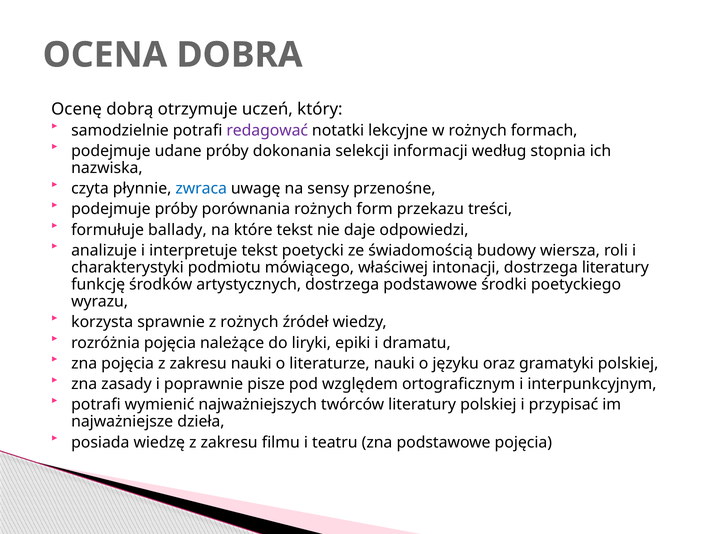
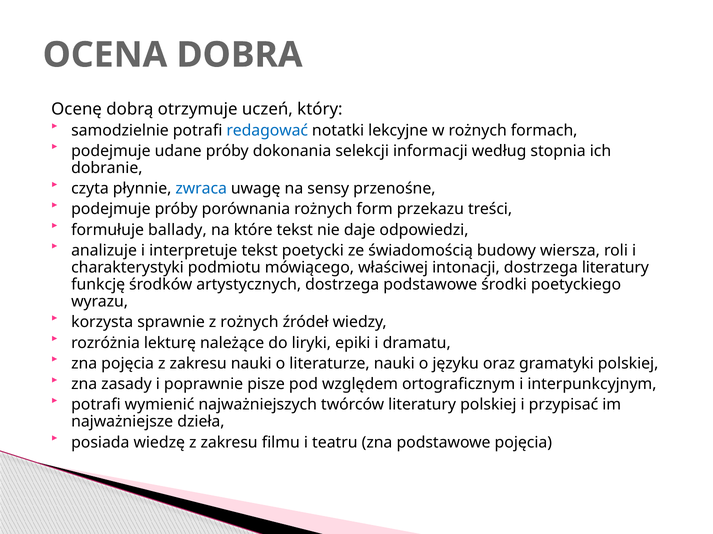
redagować colour: purple -> blue
nazwiska: nazwiska -> dobranie
rozróżnia pojęcia: pojęcia -> lekturę
